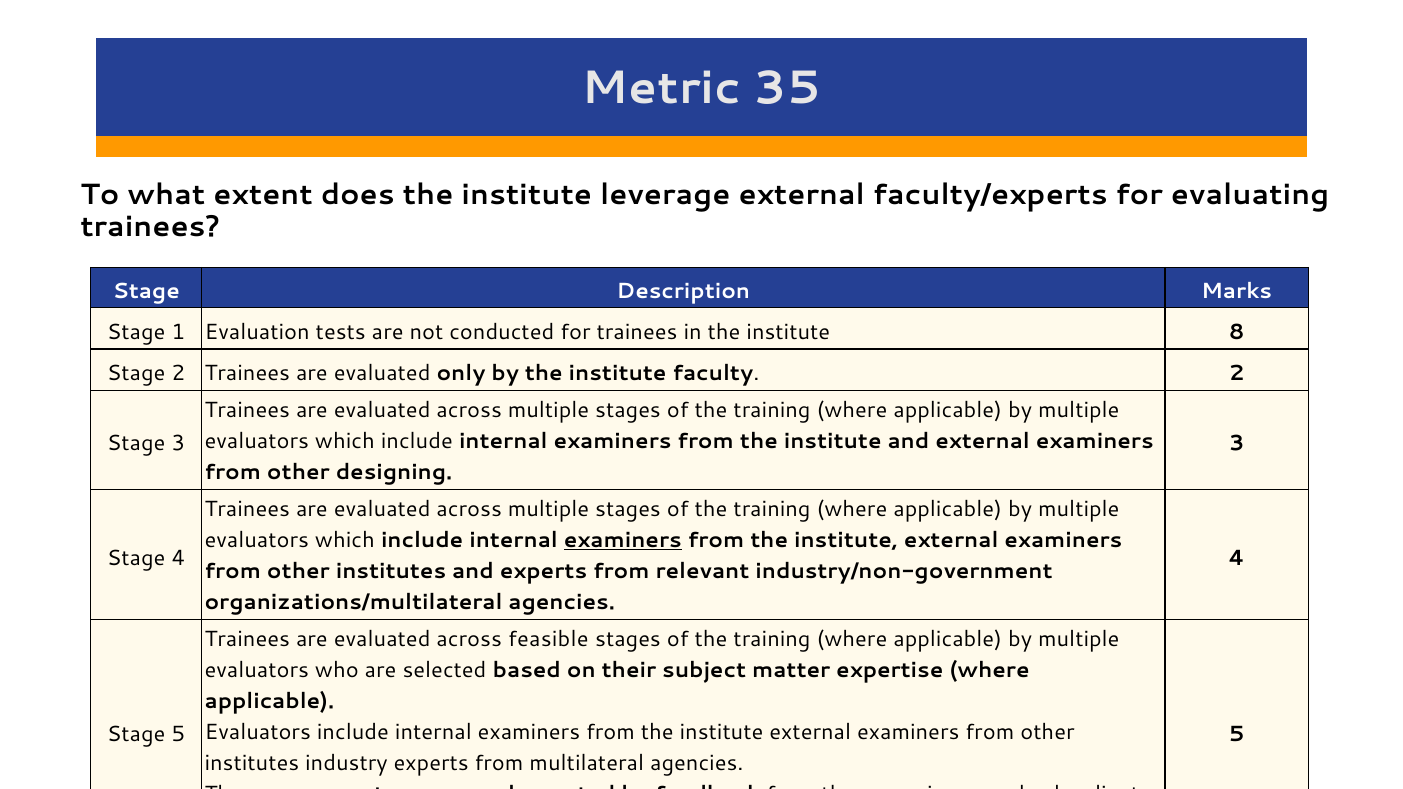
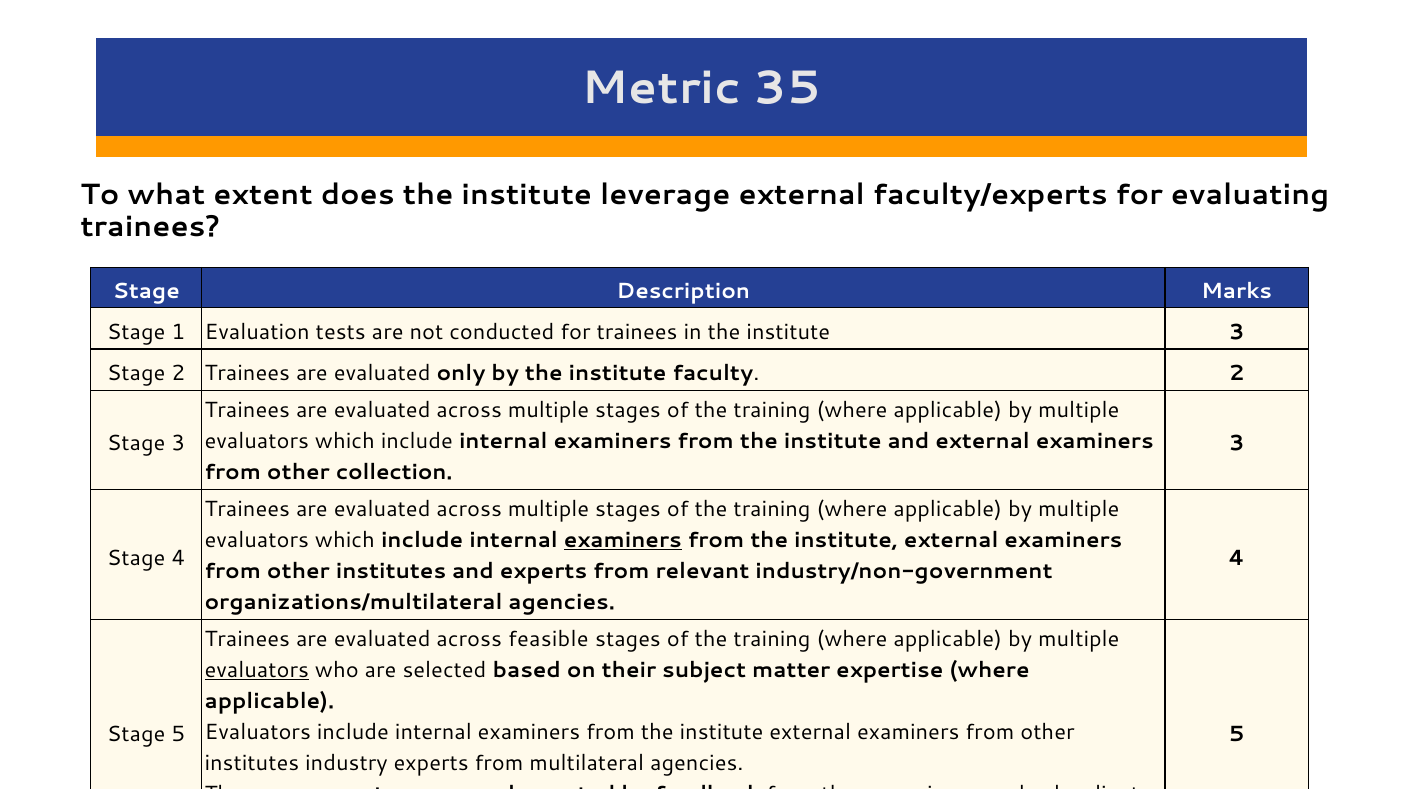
institute 8: 8 -> 3
designing: designing -> collection
evaluators at (257, 670) underline: none -> present
